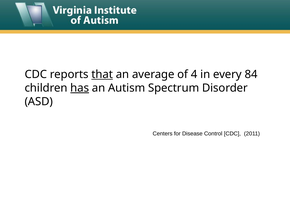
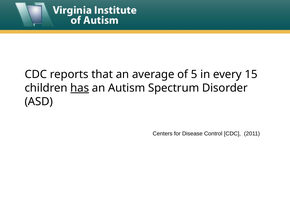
that underline: present -> none
4: 4 -> 5
84: 84 -> 15
